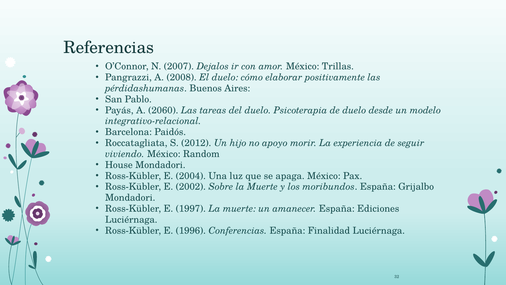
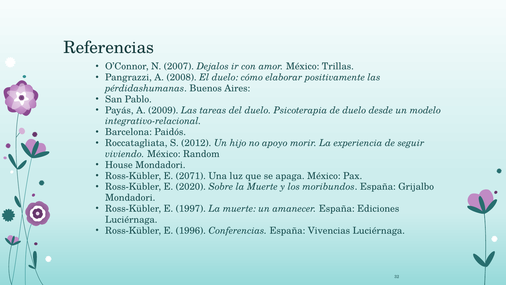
2060: 2060 -> 2009
2004: 2004 -> 2071
2002: 2002 -> 2020
Finalidad: Finalidad -> Vivencias
